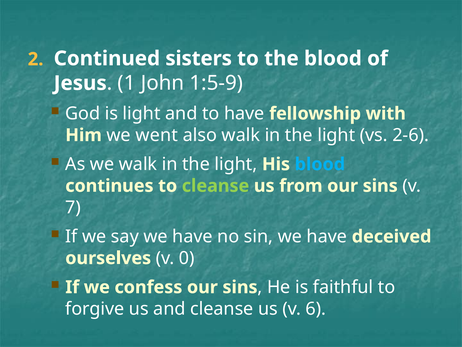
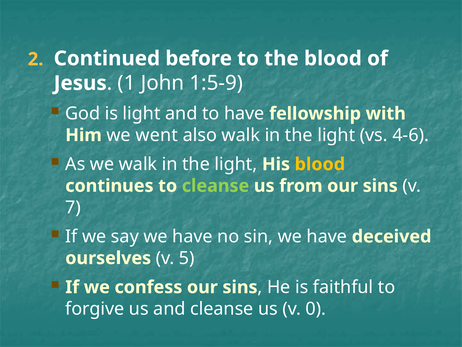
sisters: sisters -> before
2-6: 2-6 -> 4-6
blood at (320, 164) colour: light blue -> yellow
0: 0 -> 5
6: 6 -> 0
